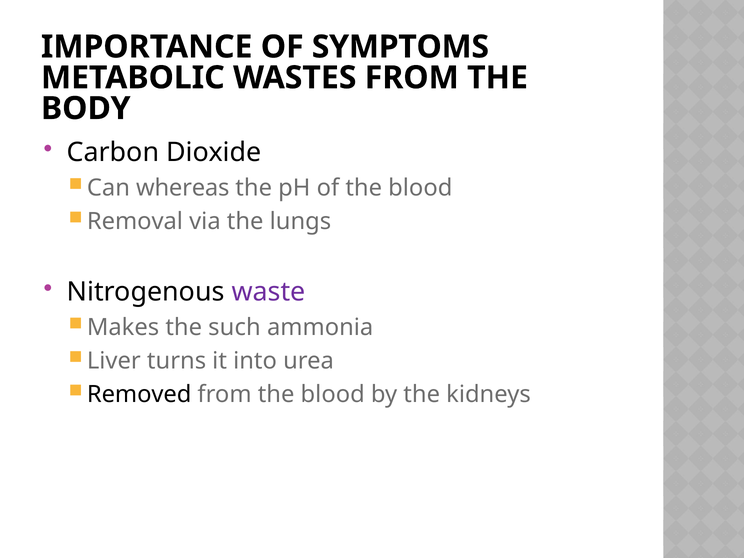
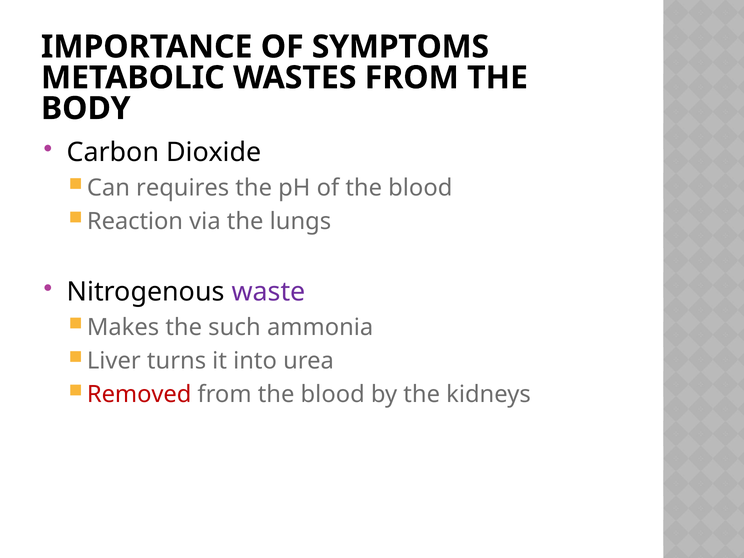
whereas: whereas -> requires
Removal: Removal -> Reaction
Removed colour: black -> red
